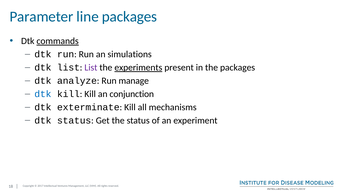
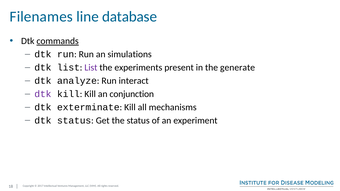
Parameter: Parameter -> Filenames
line packages: packages -> database
experiments underline: present -> none
the packages: packages -> generate
manage: manage -> interact
dtk at (43, 94) colour: blue -> purple
